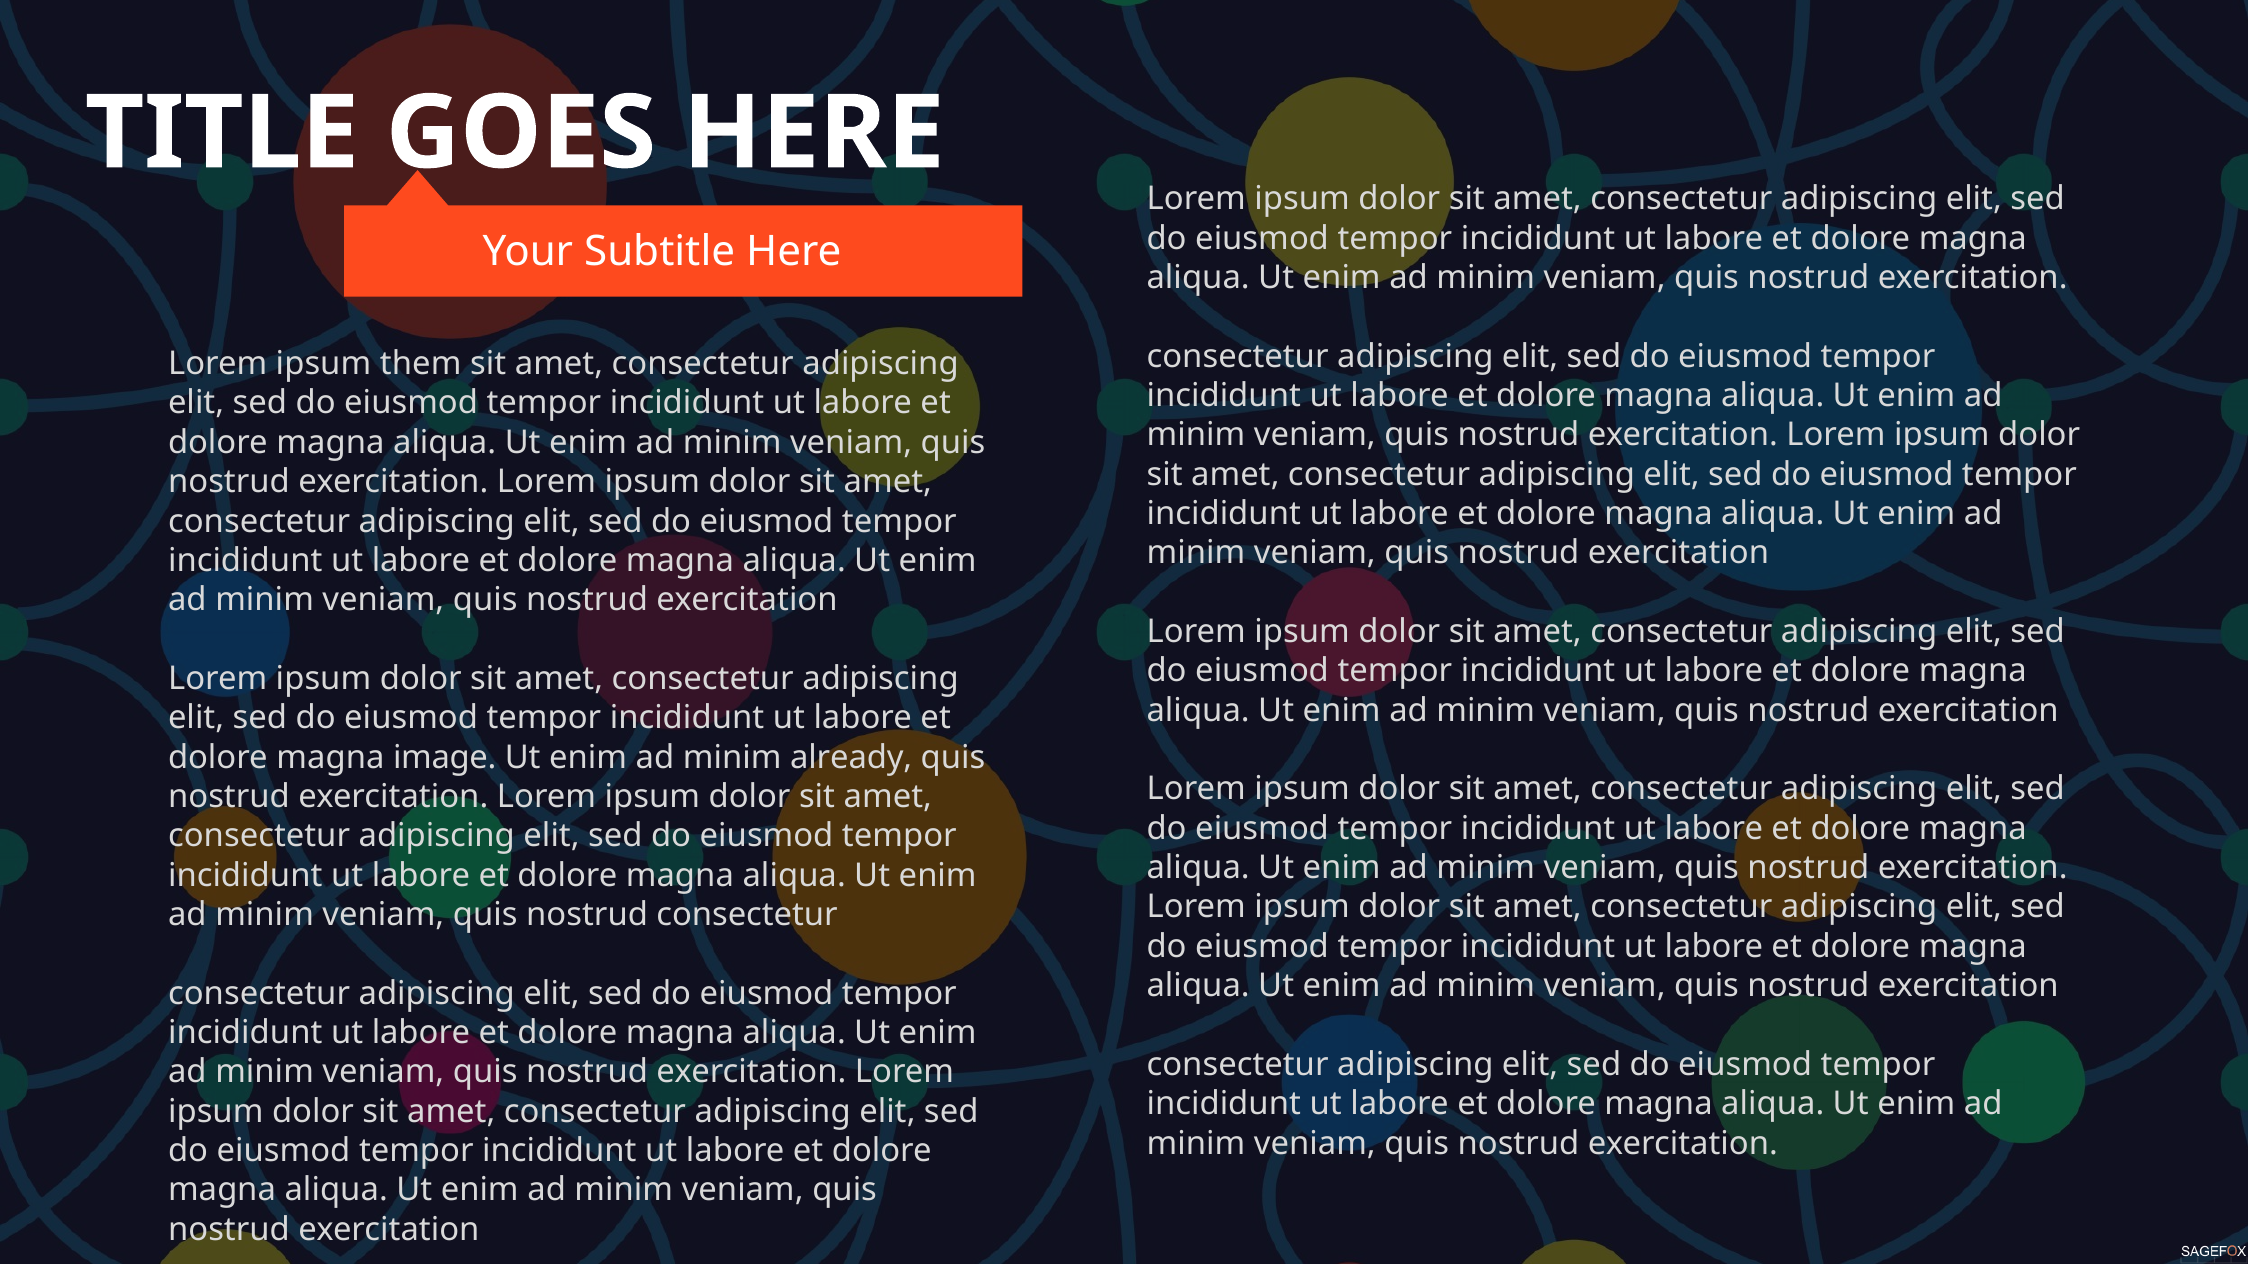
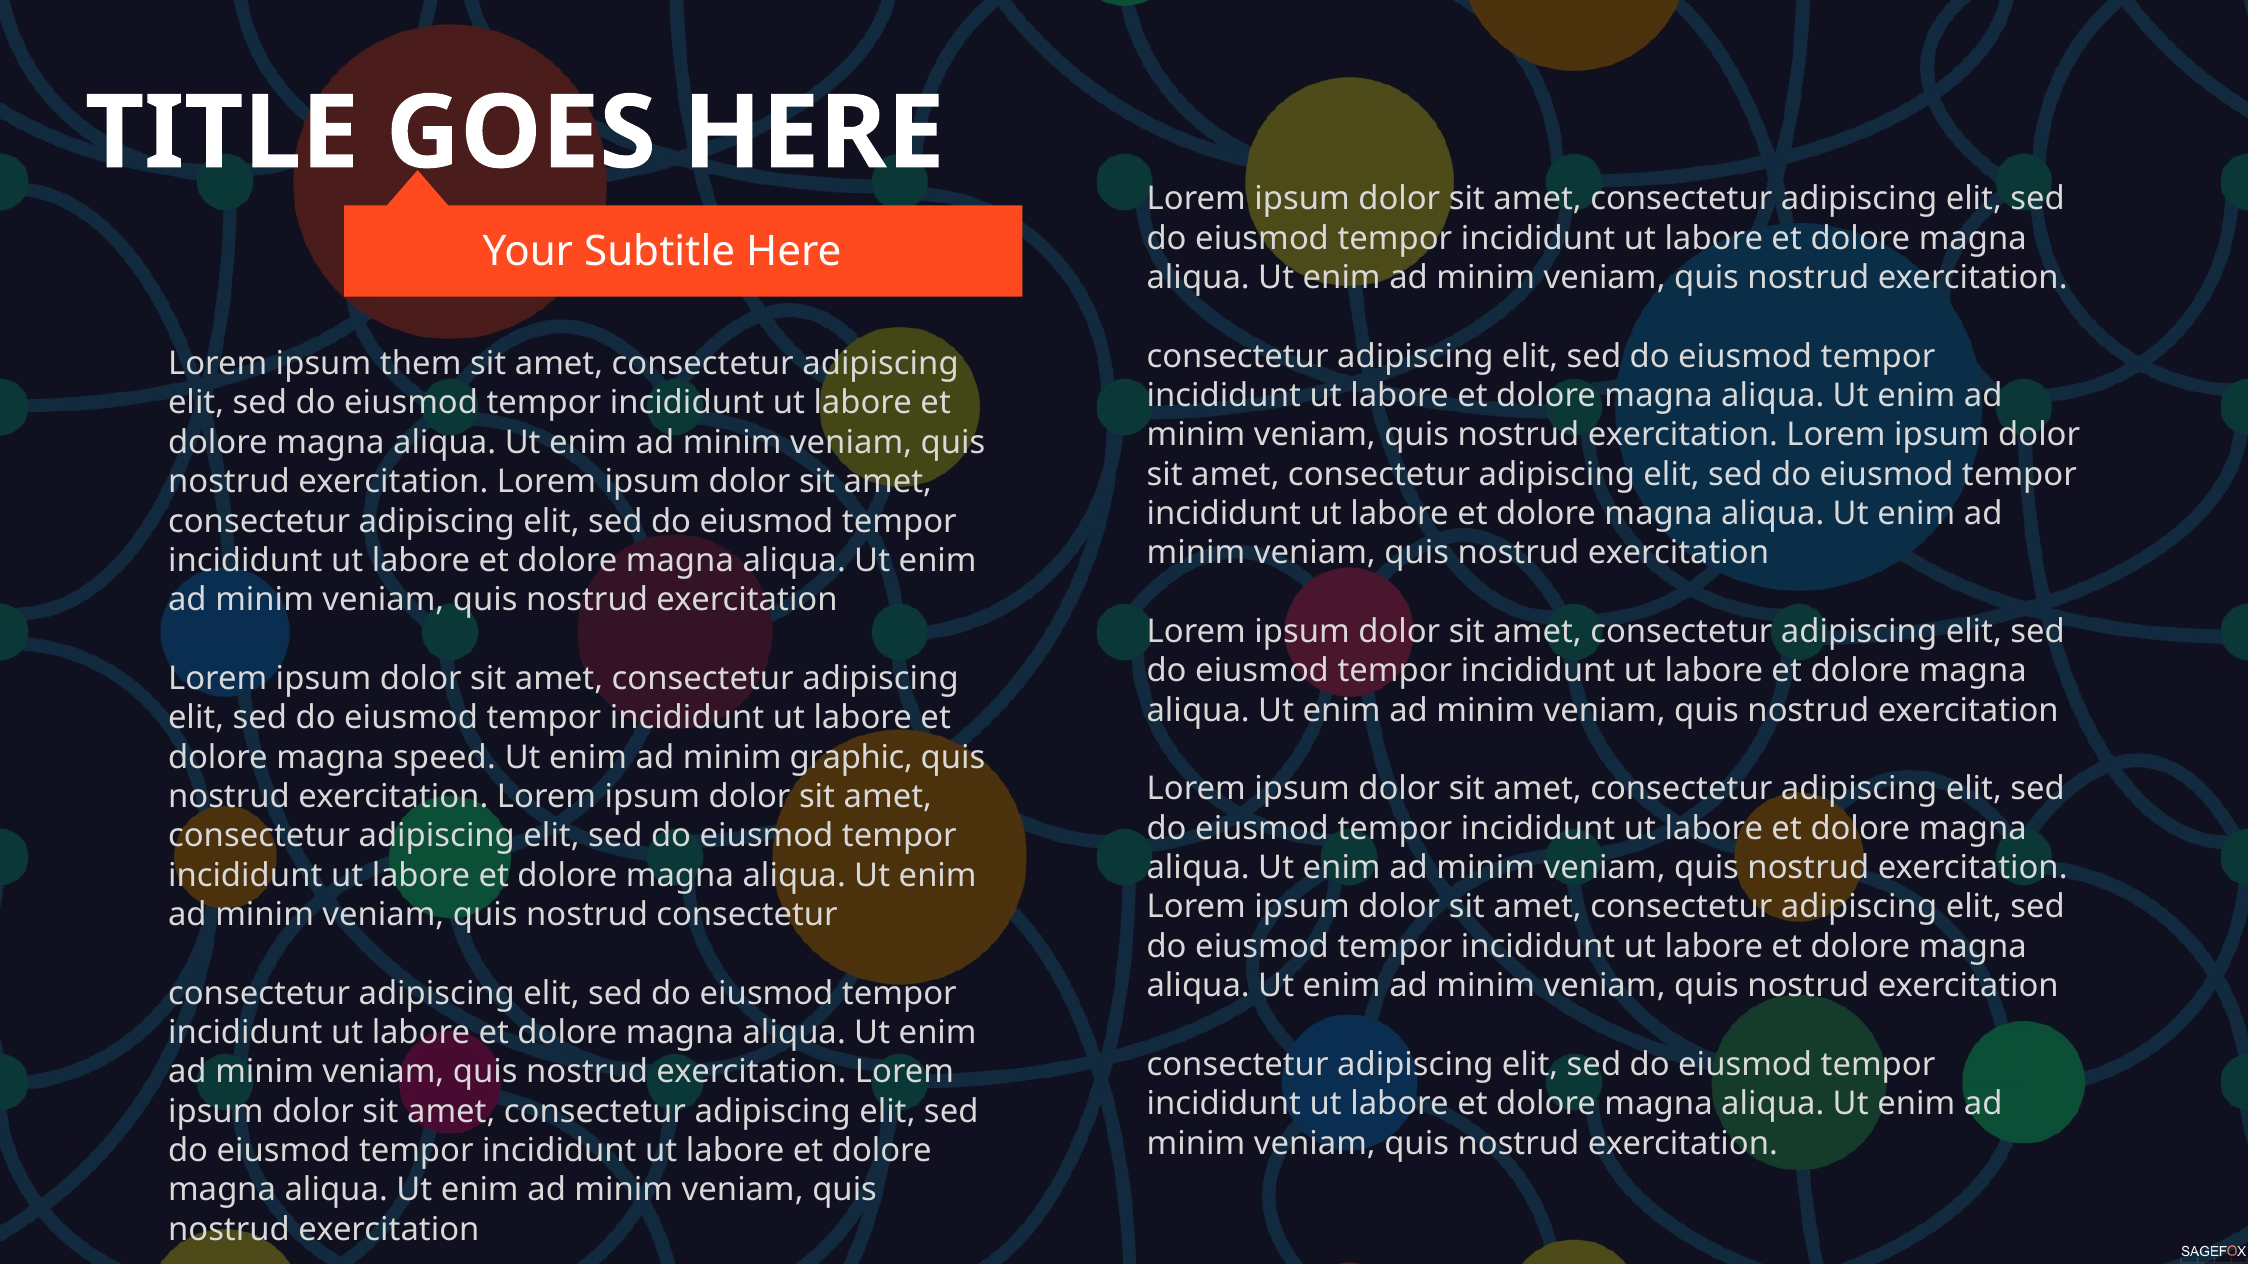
image: image -> speed
already: already -> graphic
